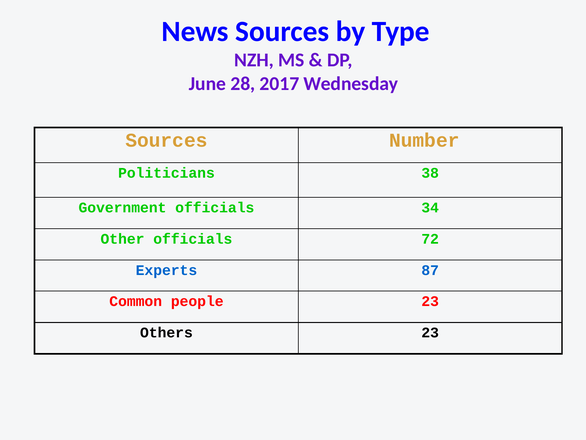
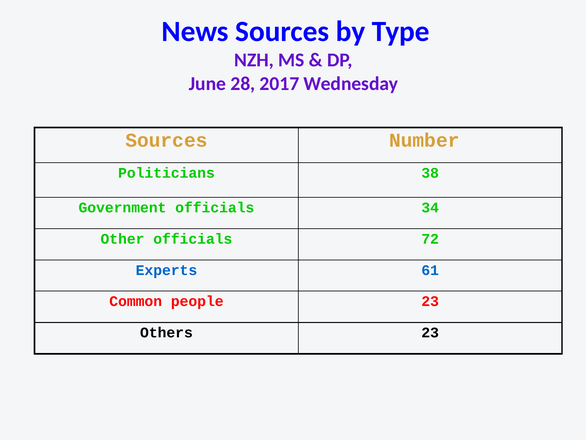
87: 87 -> 61
